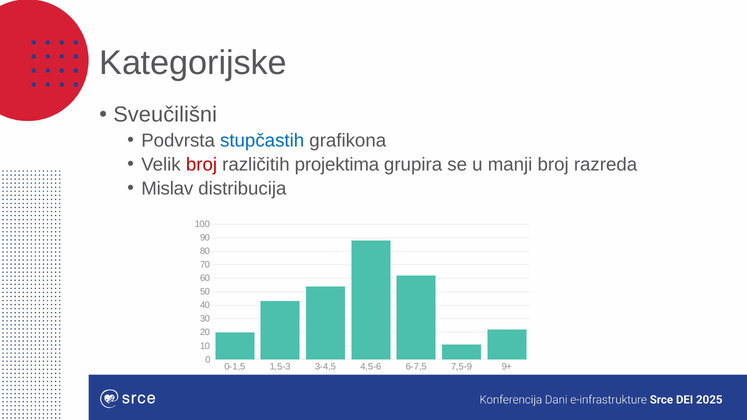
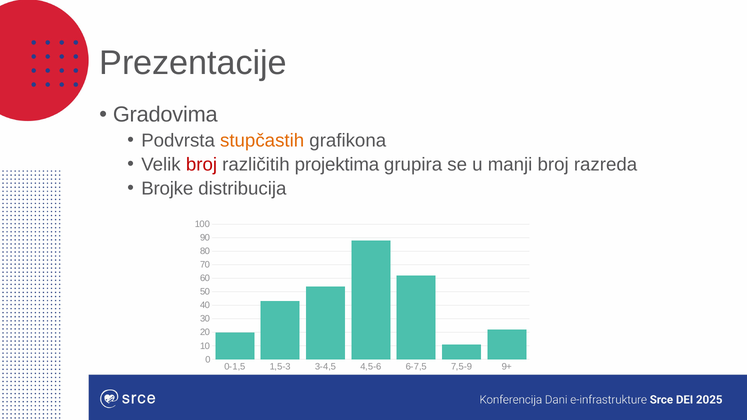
Kategorijske: Kategorijske -> Prezentacije
Sveučilišni: Sveučilišni -> Gradovima
stupčastih colour: blue -> orange
Mislav: Mislav -> Brojke
